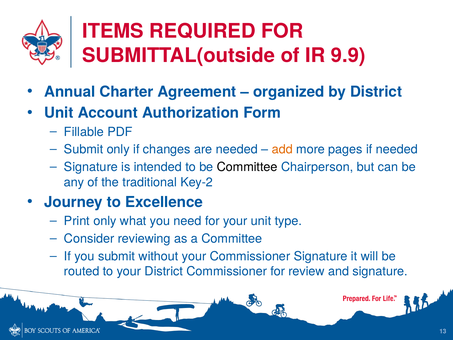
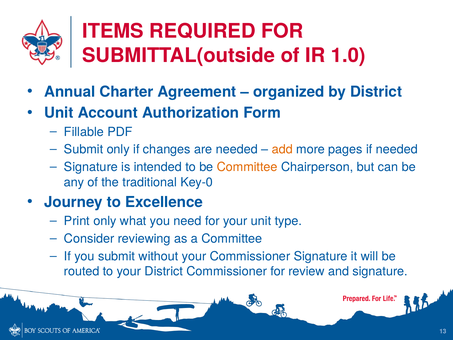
9.9: 9.9 -> 1.0
Committee at (247, 167) colour: black -> orange
Key-2: Key-2 -> Key-0
